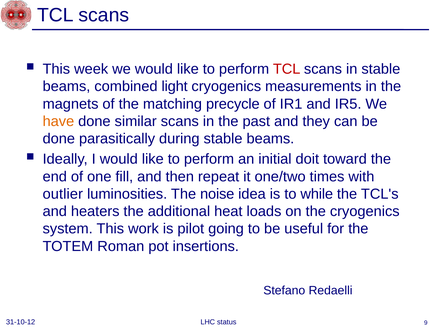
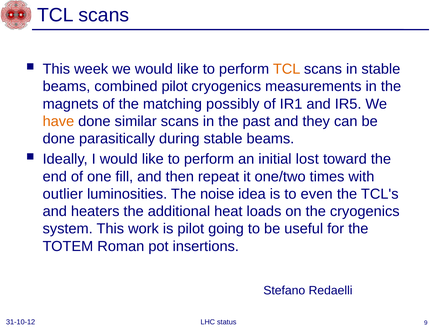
TCL at (287, 69) colour: red -> orange
combined light: light -> pilot
precycle: precycle -> possibly
doit: doit -> lost
while: while -> even
